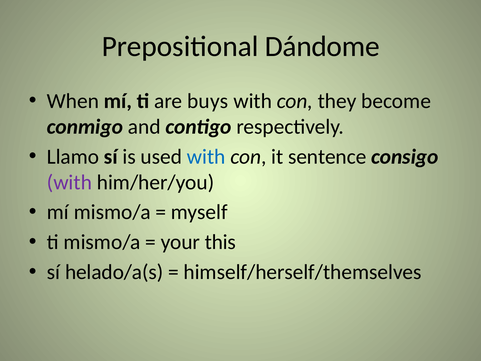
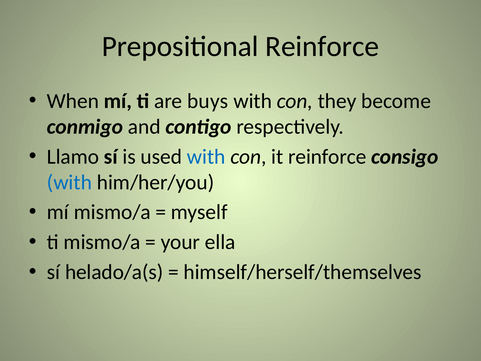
Prepositional Dándome: Dándome -> Reinforce
it sentence: sentence -> reinforce
with at (69, 182) colour: purple -> blue
this: this -> ella
